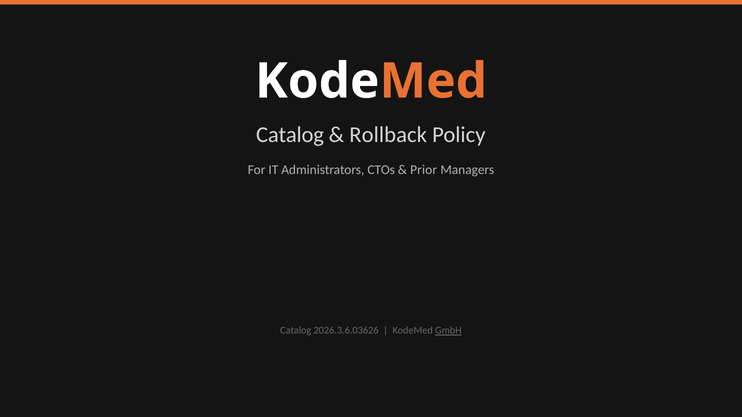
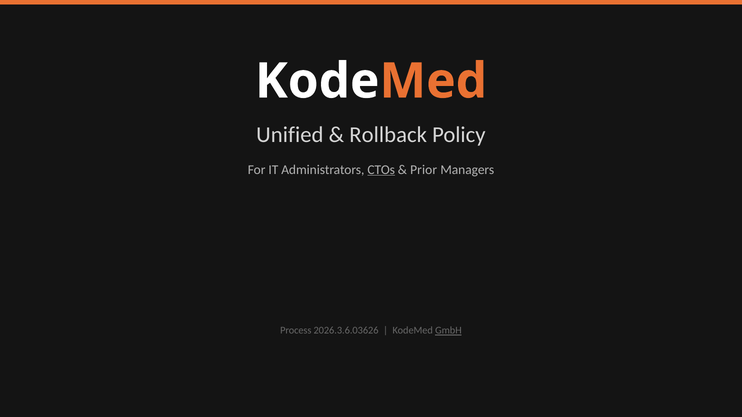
Catalog at (290, 135): Catalog -> Unified
CTOs underline: none -> present
Catalog at (296, 331): Catalog -> Process
